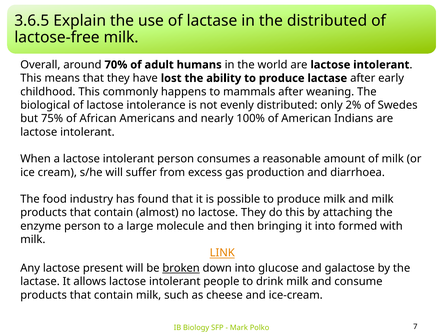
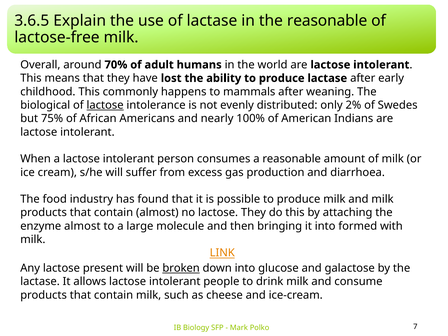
the distributed: distributed -> reasonable
lactose at (105, 105) underline: none -> present
enzyme person: person -> almost
